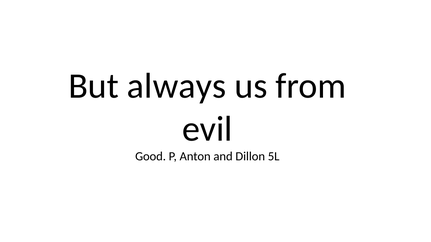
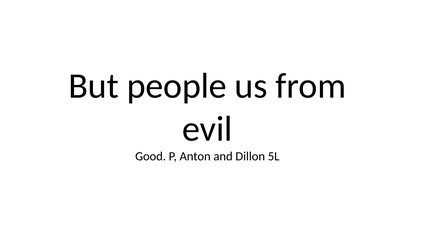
always: always -> people
